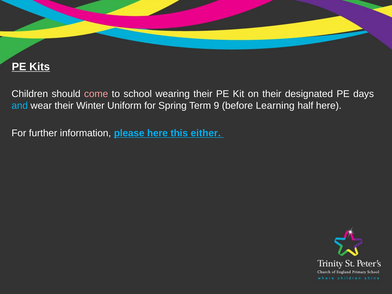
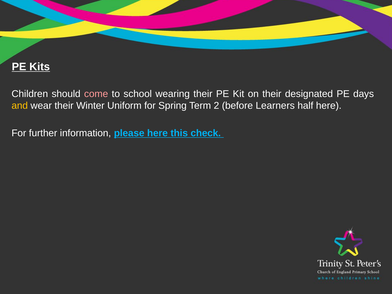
and colour: light blue -> yellow
9: 9 -> 2
Learning: Learning -> Learners
either: either -> check
